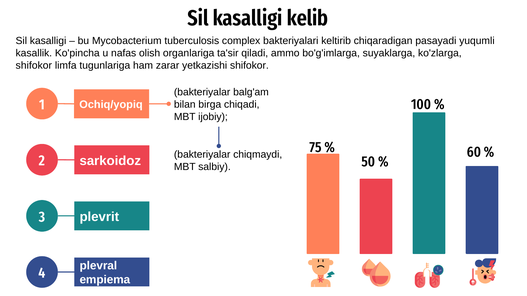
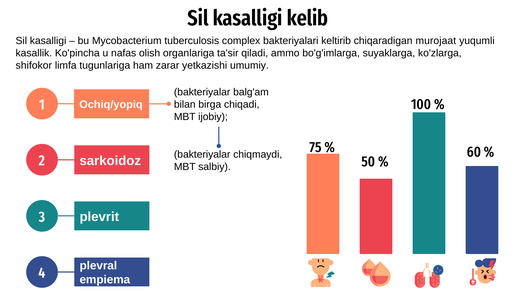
pasayadi: pasayadi -> murojaat
yetkazishi shifokor: shifokor -> umumiy
